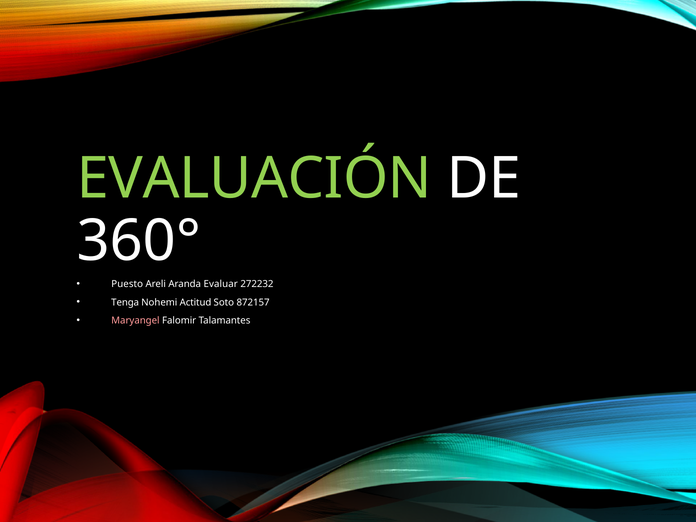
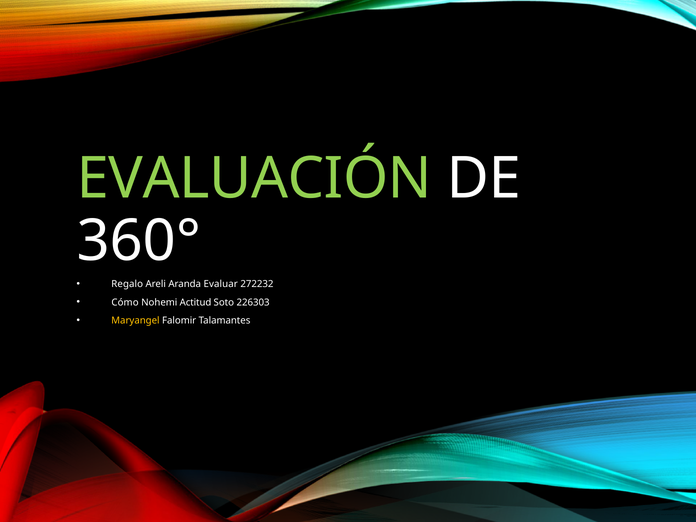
Puesto: Puesto -> Regalo
Tenga: Tenga -> Cómo
872157: 872157 -> 226303
Maryangel colour: pink -> yellow
